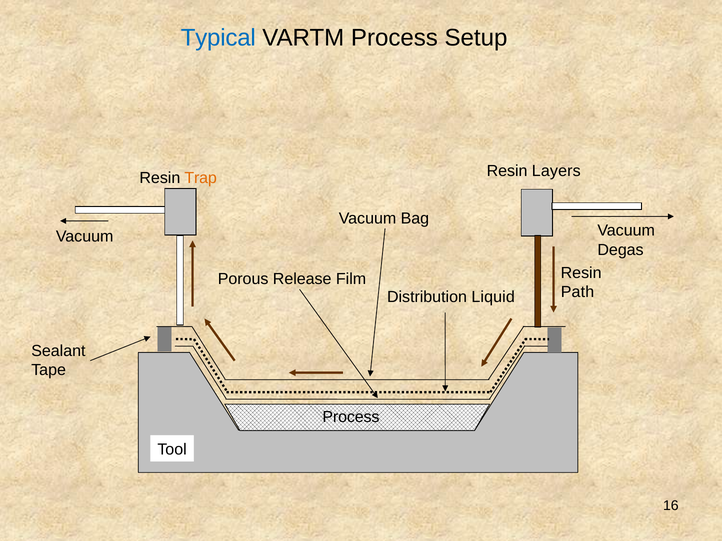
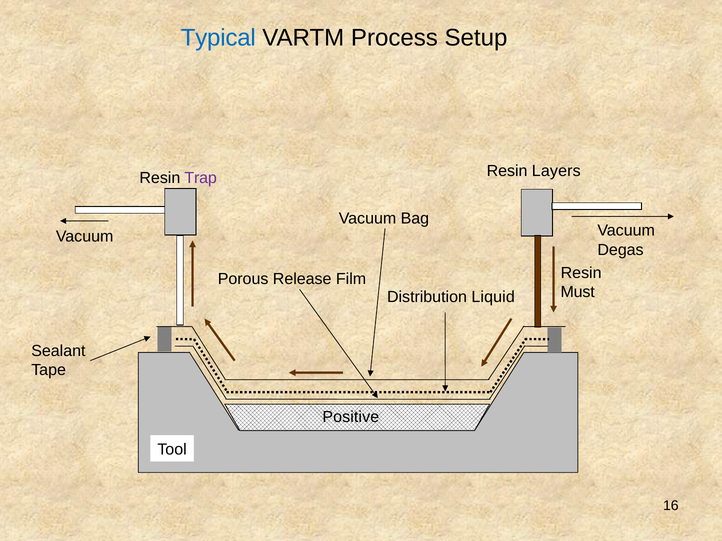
Trap colour: orange -> purple
Path: Path -> Must
Process at (351, 417): Process -> Positive
